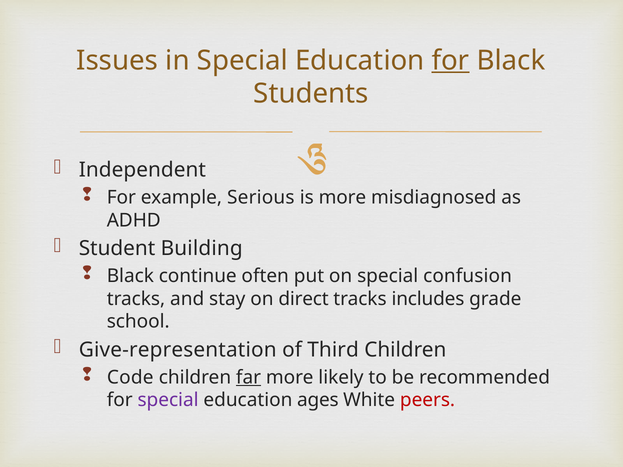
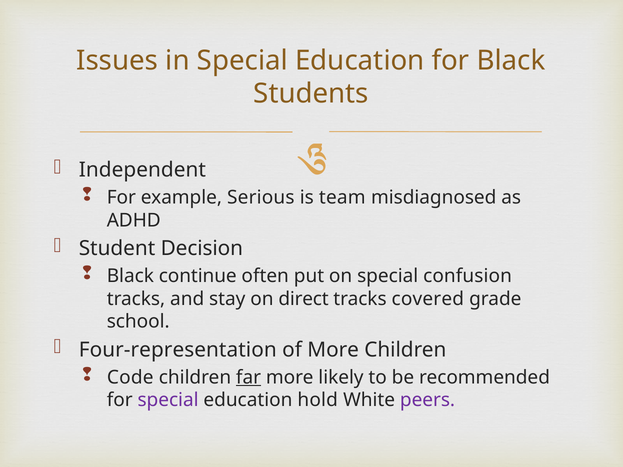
for at (451, 60) underline: present -> none
is more: more -> team
Building: Building -> Decision
includes: includes -> covered
Give-representation: Give-representation -> Four-representation
of Third: Third -> More
ages: ages -> hold
peers colour: red -> purple
